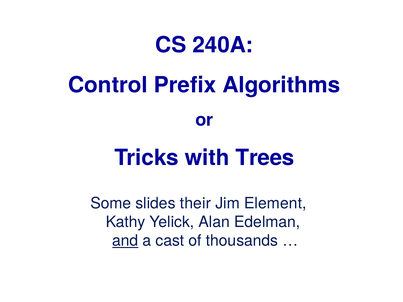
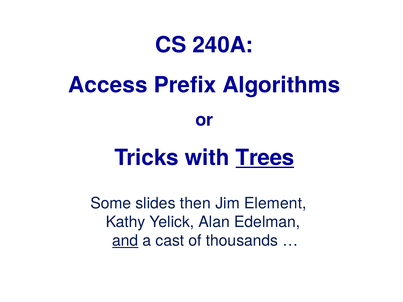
Control: Control -> Access
Trees underline: none -> present
their: their -> then
